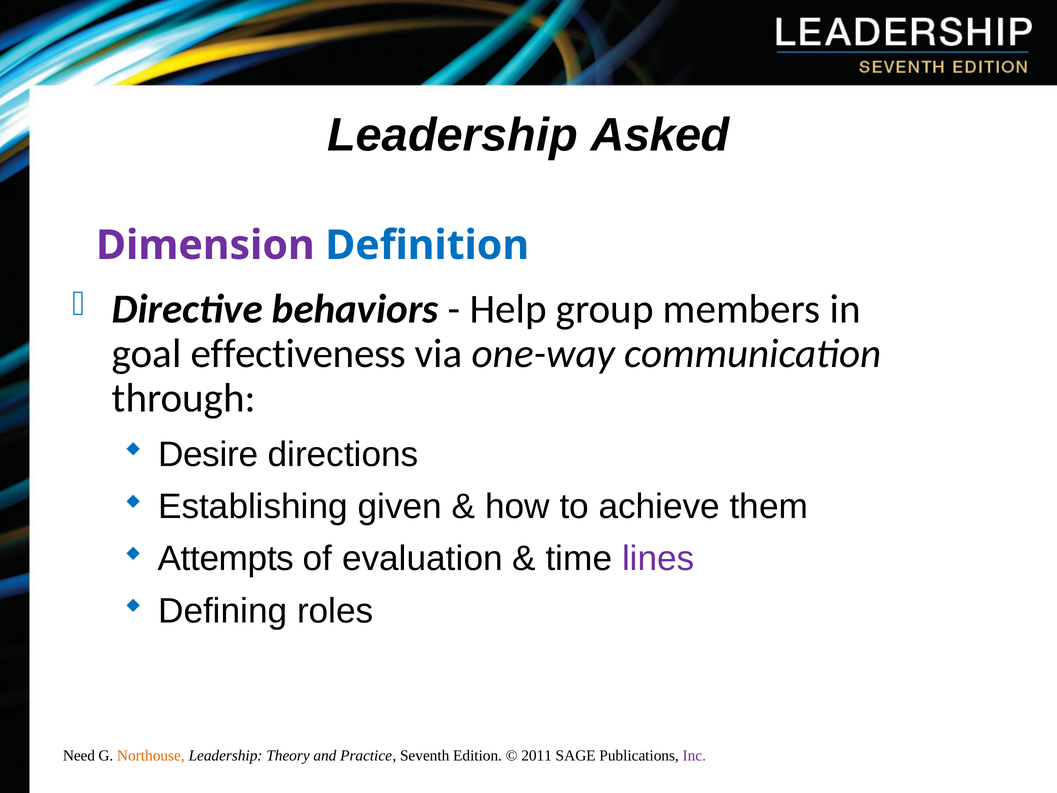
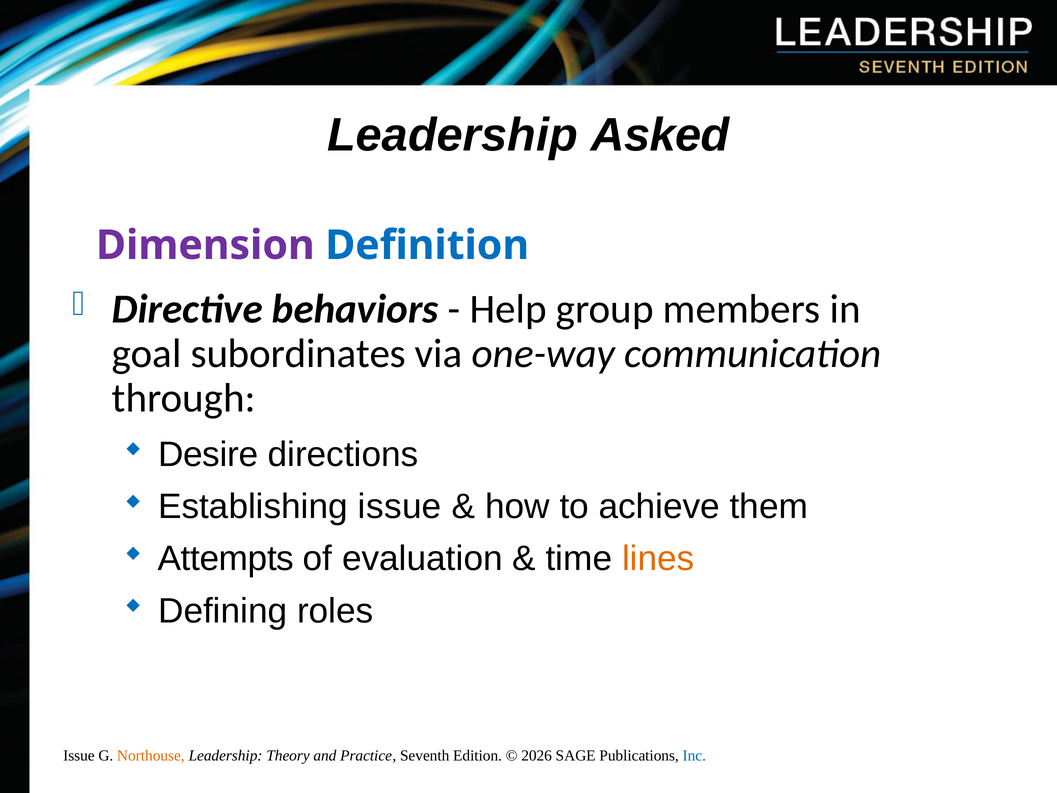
effectiveness: effectiveness -> subordinates
Establishing given: given -> issue
lines colour: purple -> orange
Need at (79, 755): Need -> Issue
2011: 2011 -> 2026
Inc colour: purple -> blue
